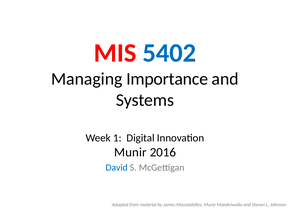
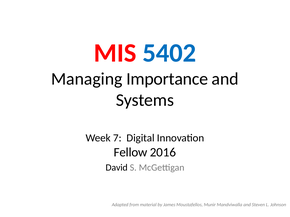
1: 1 -> 7
Munir at (130, 153): Munir -> Fellow
David colour: blue -> black
